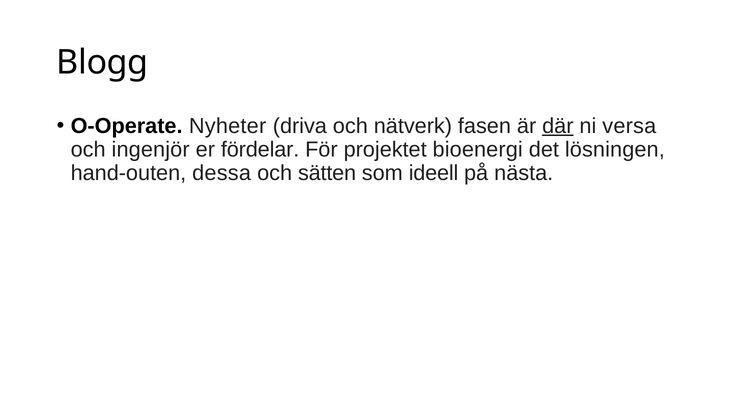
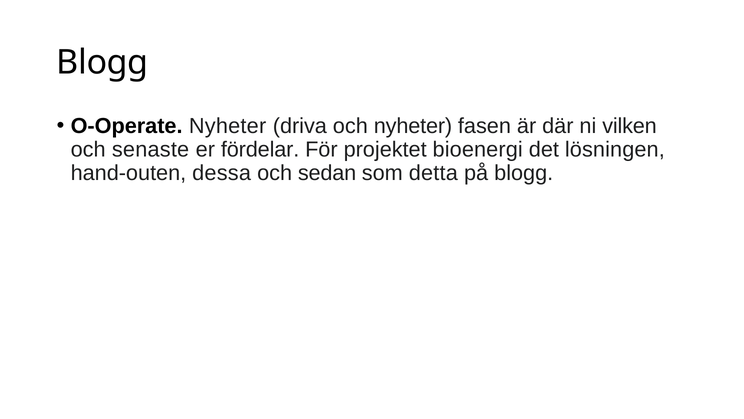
och nätverk: nätverk -> nyheter
där underline: present -> none
versa: versa -> vilken
ingenjör: ingenjör -> senaste
sätten: sätten -> sedan
ideell: ideell -> detta
på nästa: nästa -> blogg
